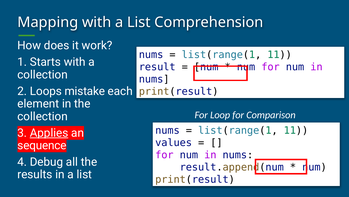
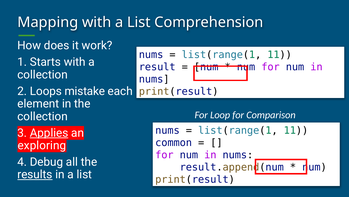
values: values -> common
sequence: sequence -> exploring
results underline: none -> present
